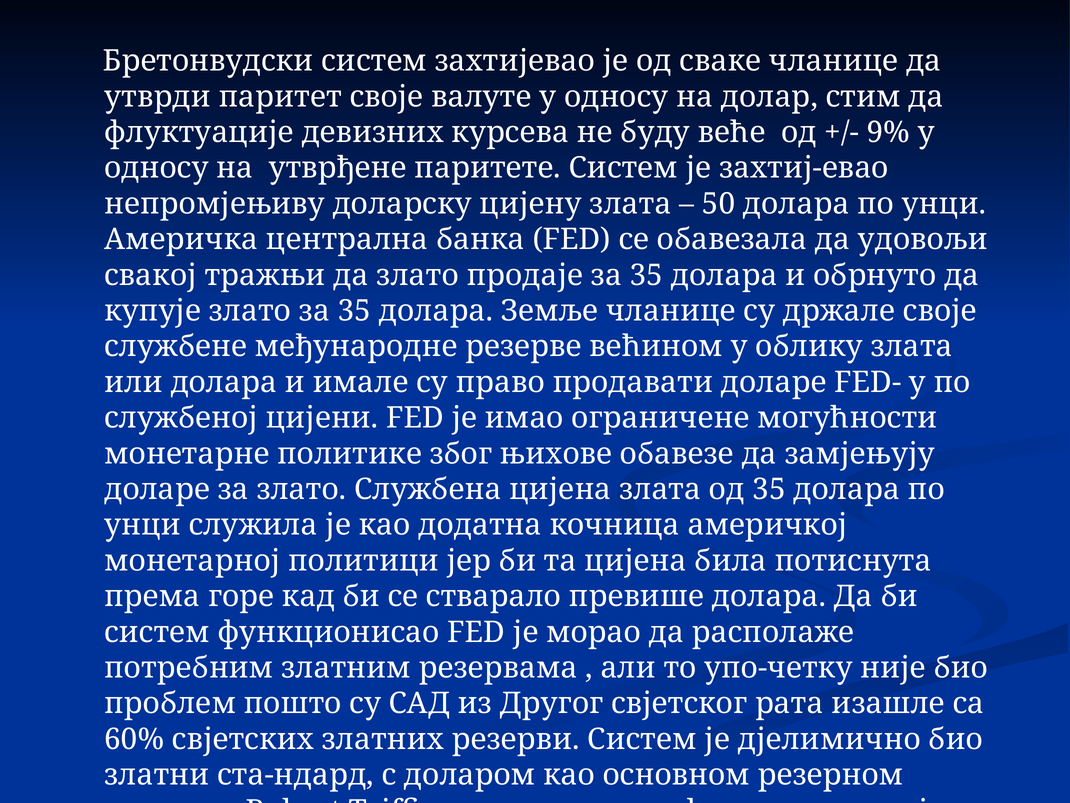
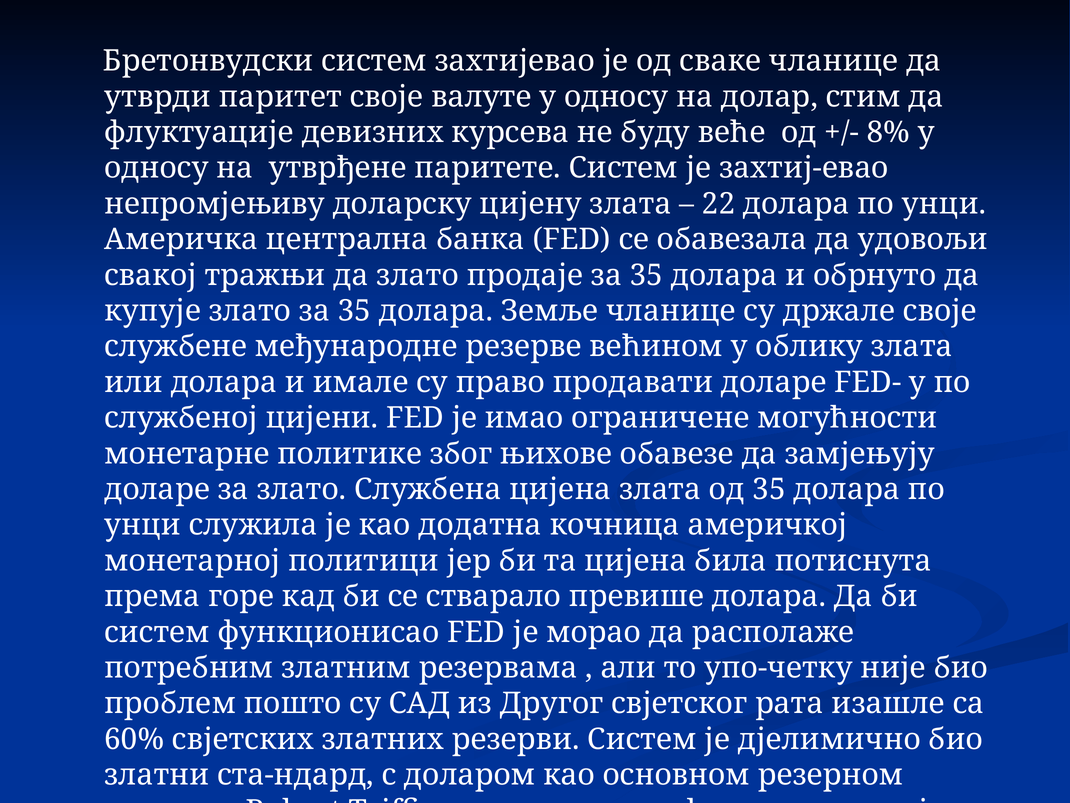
9%: 9% -> 8%
50: 50 -> 22
